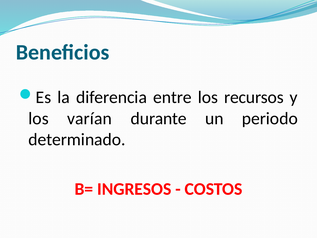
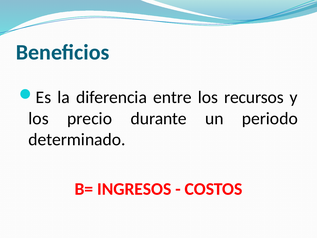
varían: varían -> precio
